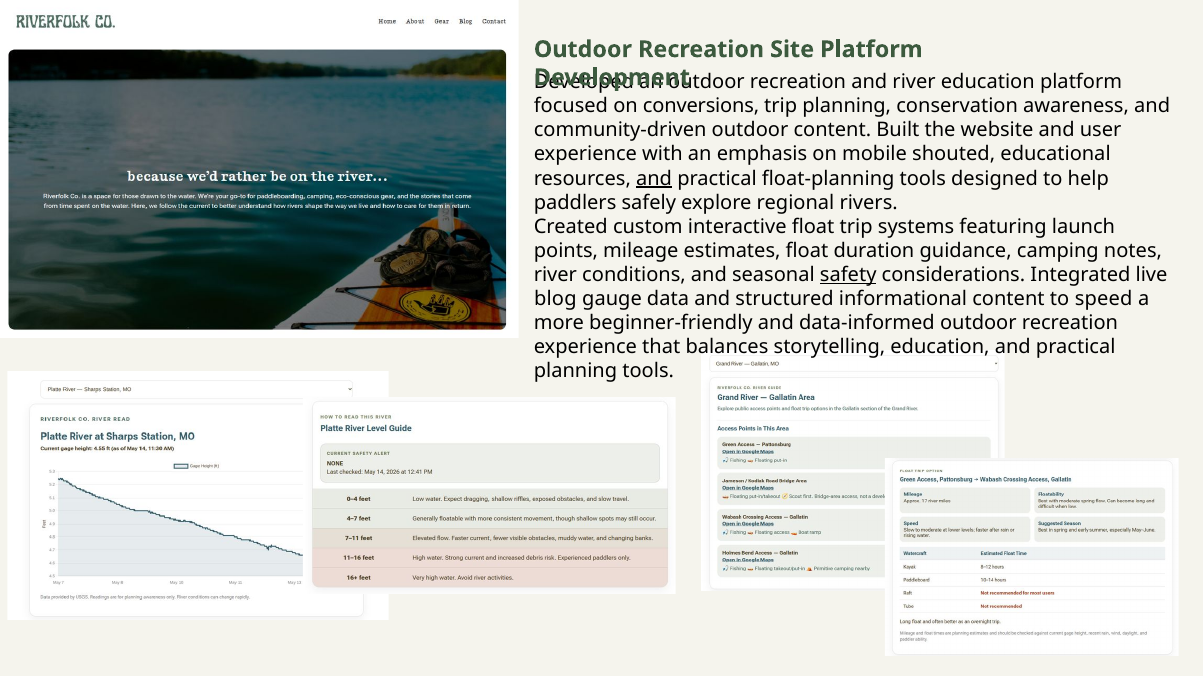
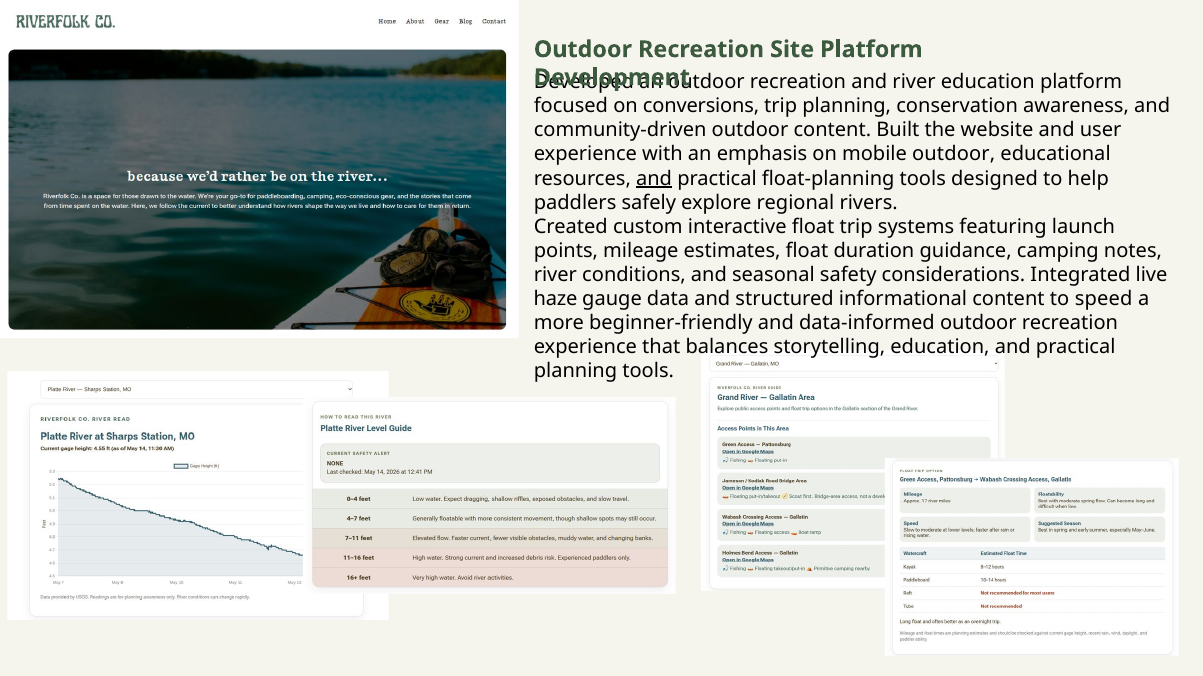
mobile shouted: shouted -> outdoor
safety underline: present -> none
blog: blog -> haze
